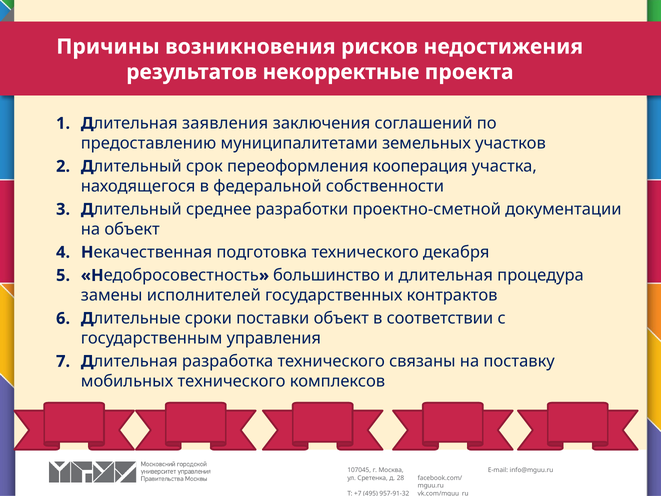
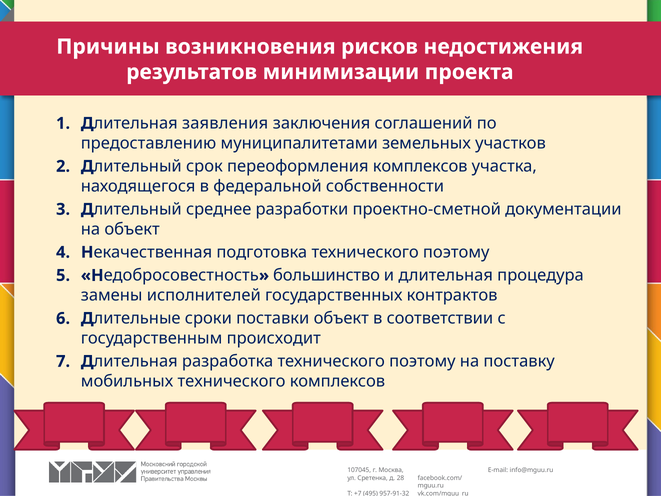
некорректные: некорректные -> минимизации
переоформления кооперация: кооперация -> комплексов
подготовка технического декабря: декабря -> поэтому
управления: управления -> происходит
разработка технического связаны: связаны -> поэтому
